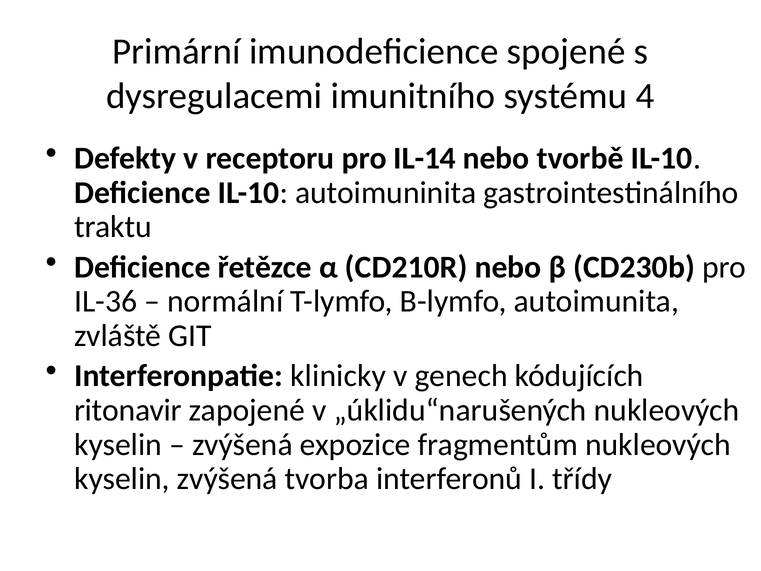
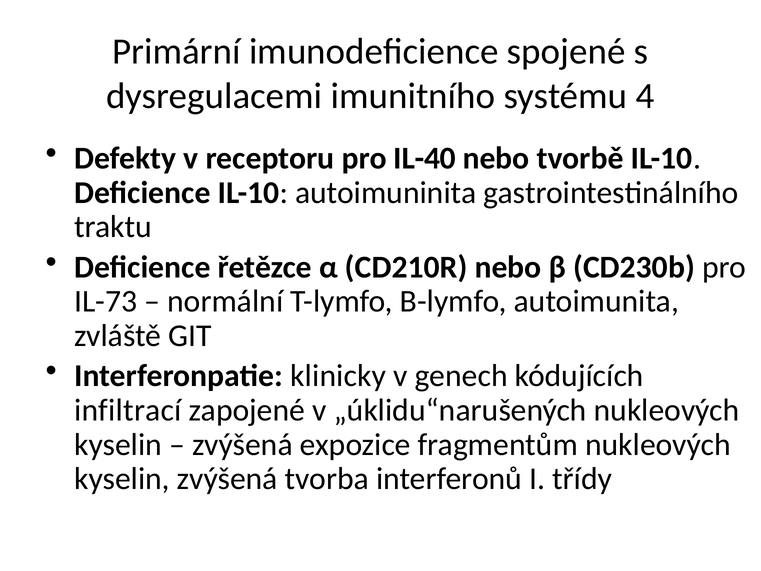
IL-14: IL-14 -> IL-40
IL-36: IL-36 -> IL-73
ritonavir: ritonavir -> infiltrací
